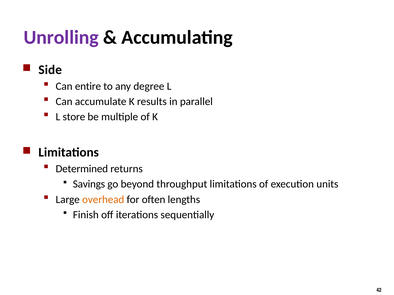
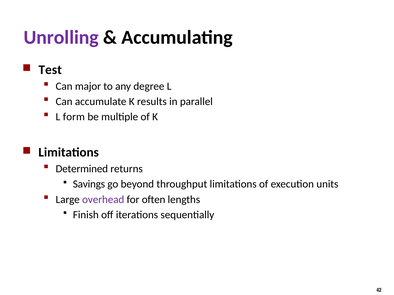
Side: Side -> Test
entire: entire -> major
store: store -> form
overhead colour: orange -> purple
